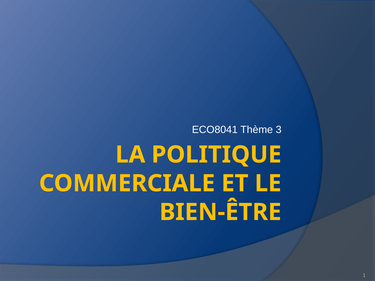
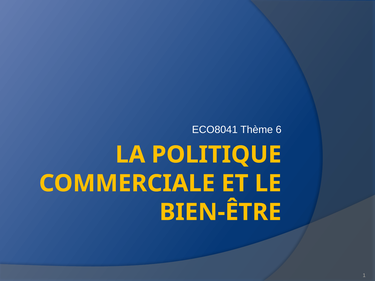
3: 3 -> 6
